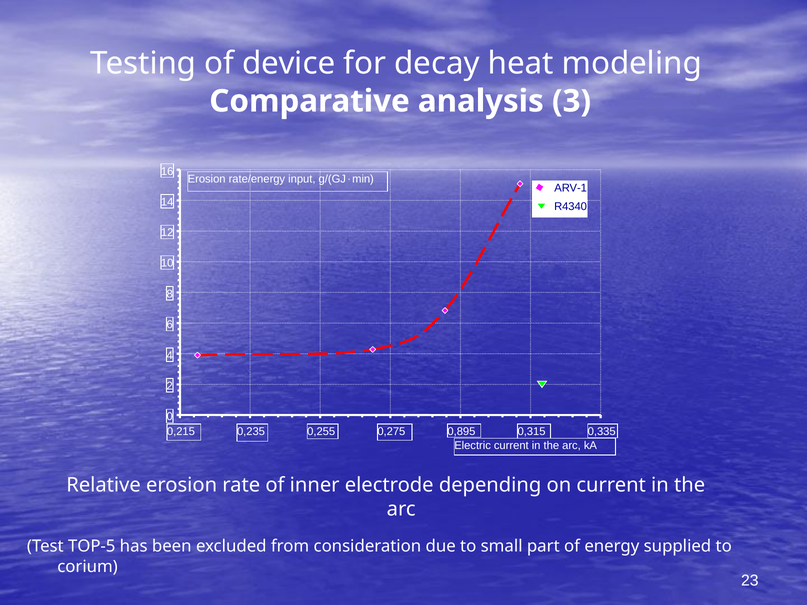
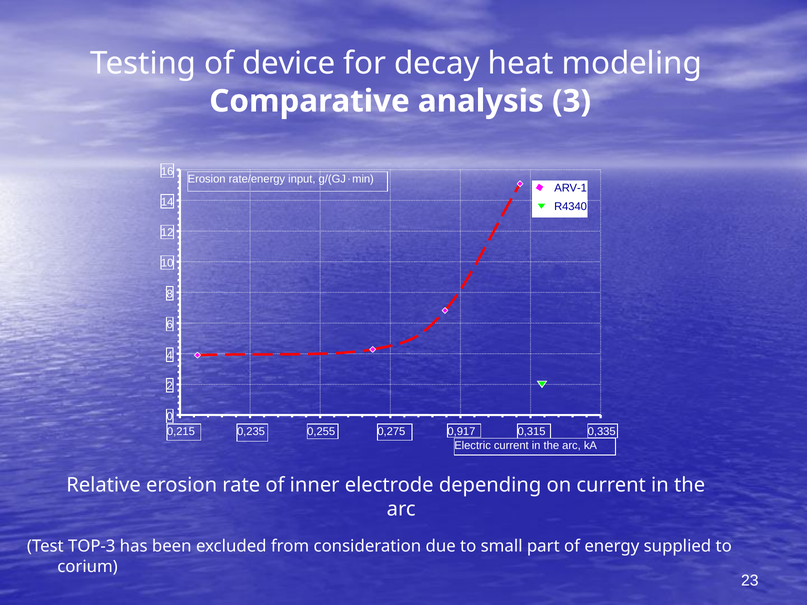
0,895: 0,895 -> 0,917
TOP-5: TOP-5 -> TOP-3
